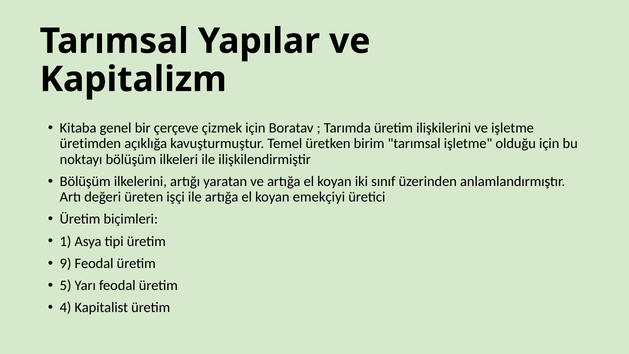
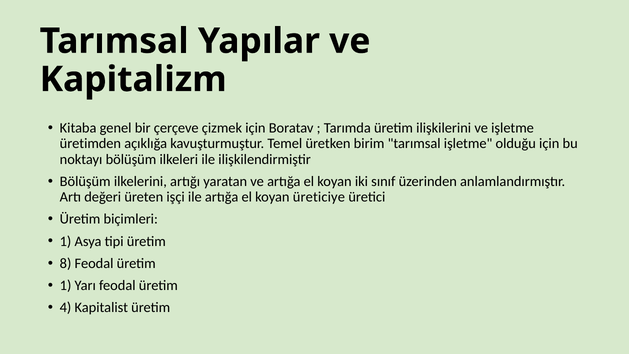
emekçiyi: emekçiyi -> üreticiye
9: 9 -> 8
5 at (66, 285): 5 -> 1
